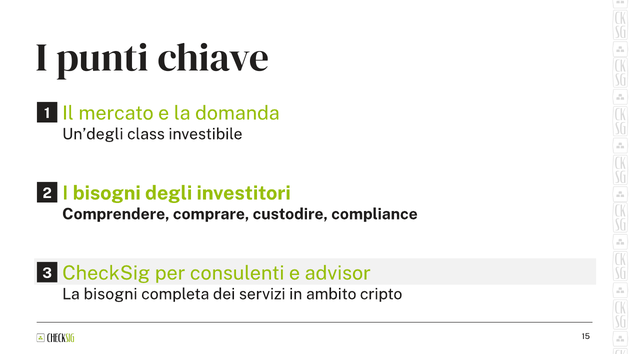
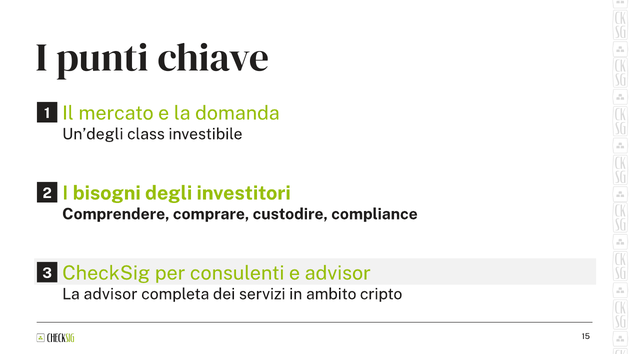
La bisogni: bisogni -> advisor
